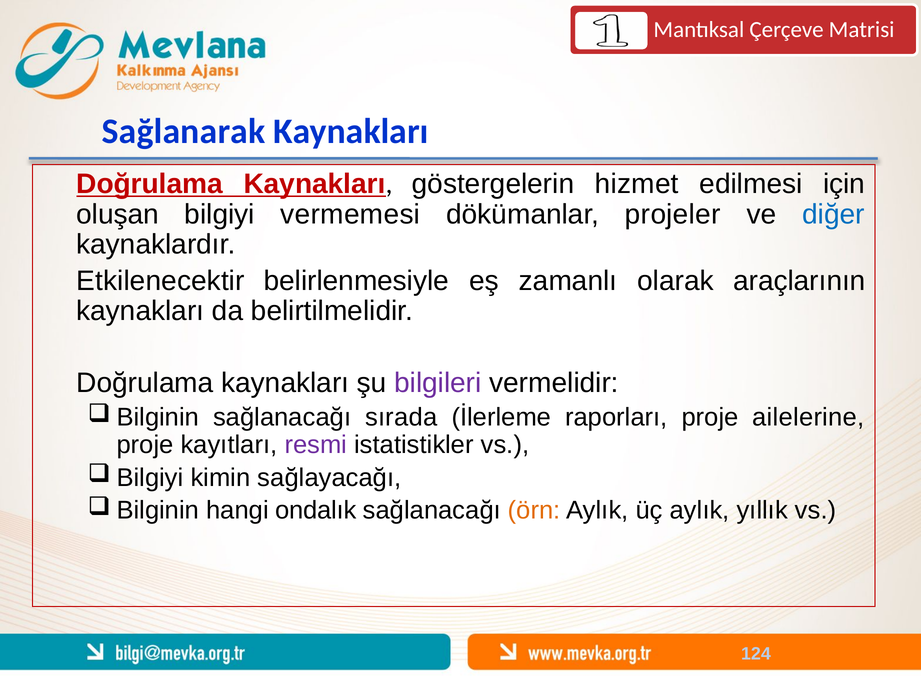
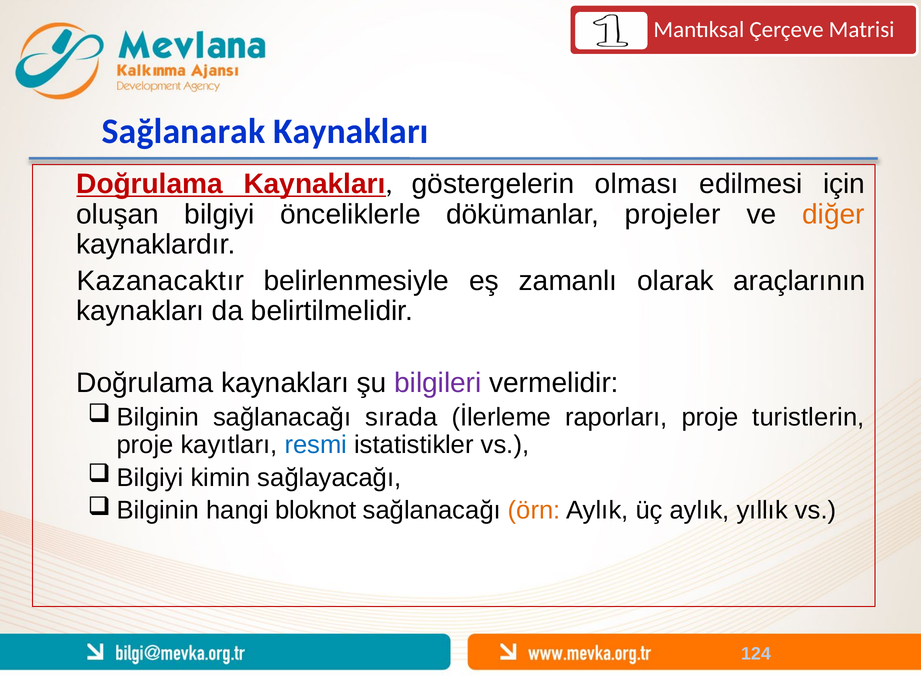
hizmet: hizmet -> olması
vermemesi: vermemesi -> önceliklerle
diğer colour: blue -> orange
Etkilenecektir: Etkilenecektir -> Kazanacaktır
ailelerine: ailelerine -> turistlerin
resmi colour: purple -> blue
ondalık: ondalık -> bloknot
